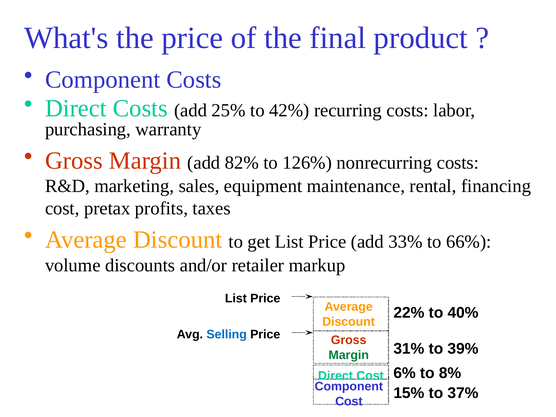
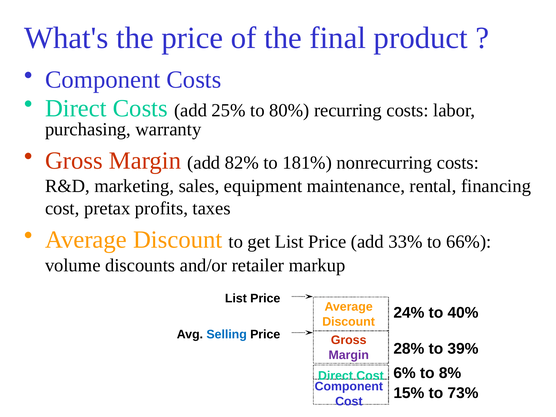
42%: 42% -> 80%
126%: 126% -> 181%
22%: 22% -> 24%
31%: 31% -> 28%
Margin at (349, 355) colour: green -> purple
37%: 37% -> 73%
